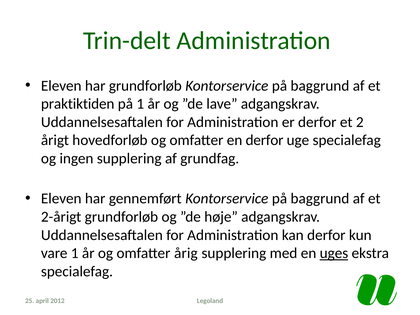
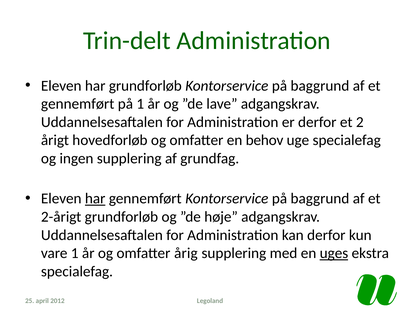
praktiktiden at (78, 104): praktiktiden -> gennemført
en derfor: derfor -> behov
har at (95, 199) underline: none -> present
